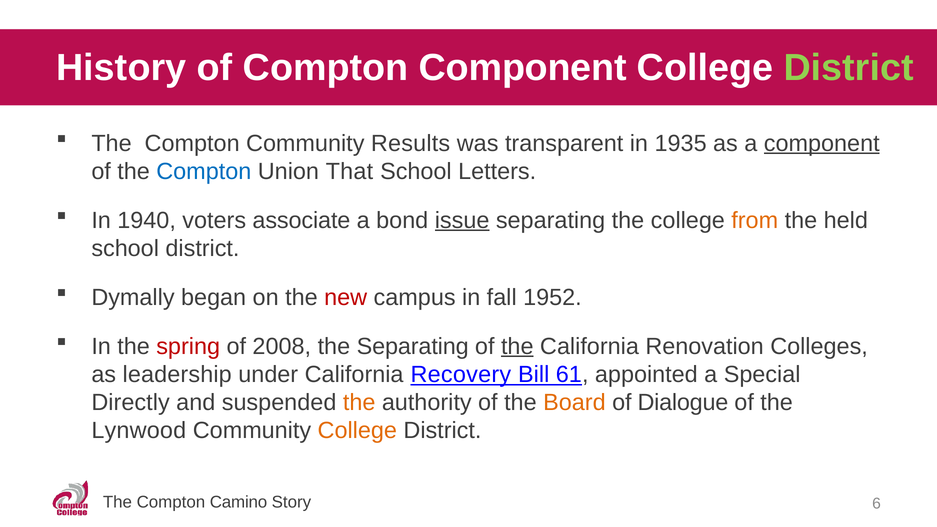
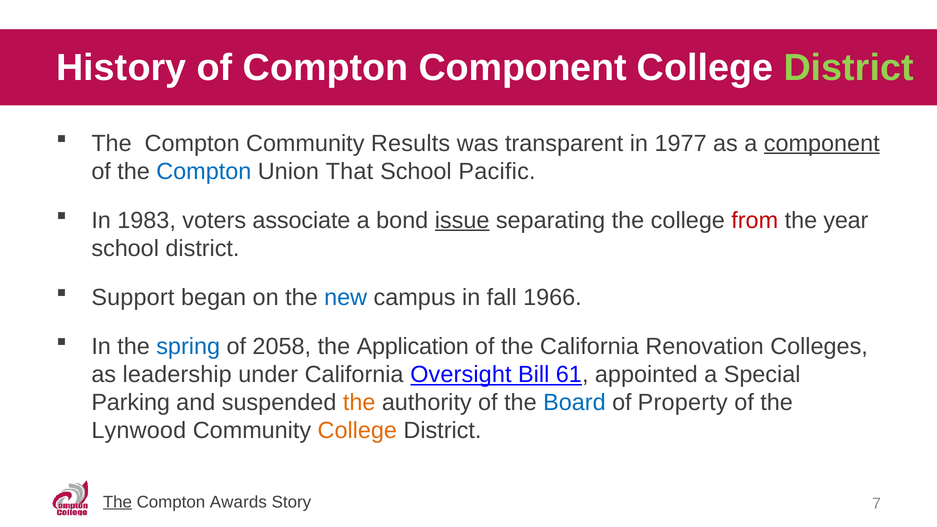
1935: 1935 -> 1977
Letters: Letters -> Pacific
1940: 1940 -> 1983
from colour: orange -> red
held: held -> year
Dymally: Dymally -> Support
new colour: red -> blue
1952: 1952 -> 1966
spring colour: red -> blue
2008: 2008 -> 2058
the Separating: Separating -> Application
the at (517, 346) underline: present -> none
Recovery: Recovery -> Oversight
Directly: Directly -> Parking
Board colour: orange -> blue
Dialogue: Dialogue -> Property
The at (117, 502) underline: none -> present
Camino: Camino -> Awards
6: 6 -> 7
